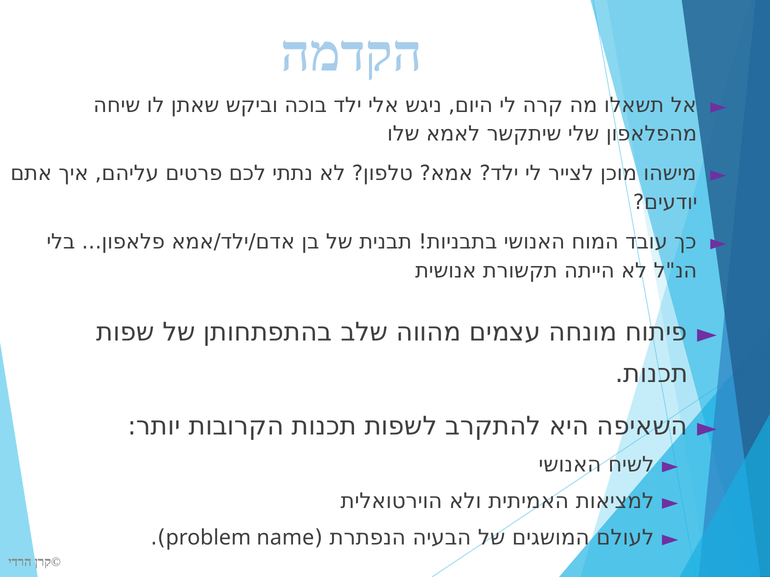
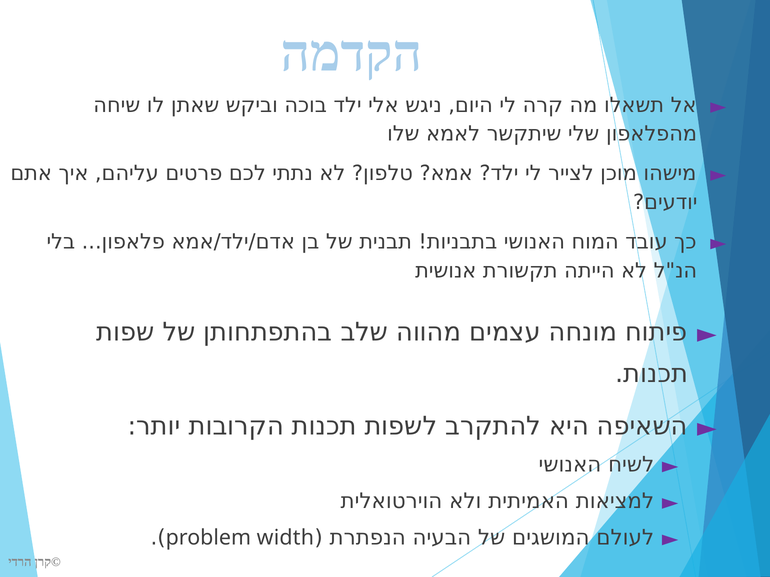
name: name -> width
